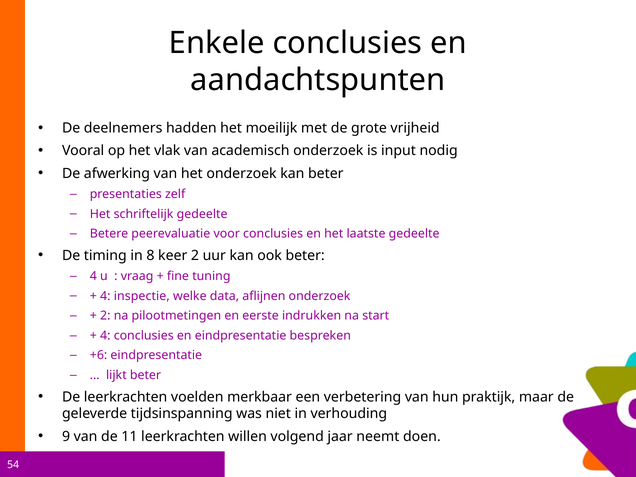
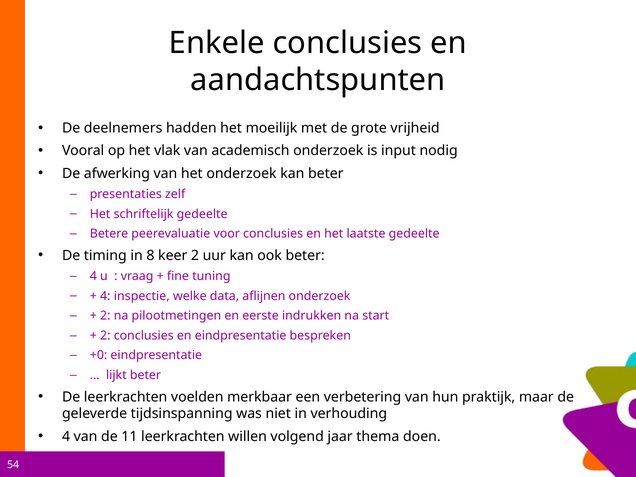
4 at (105, 336): 4 -> 2
+6: +6 -> +0
9 at (66, 436): 9 -> 4
neemt: neemt -> thema
